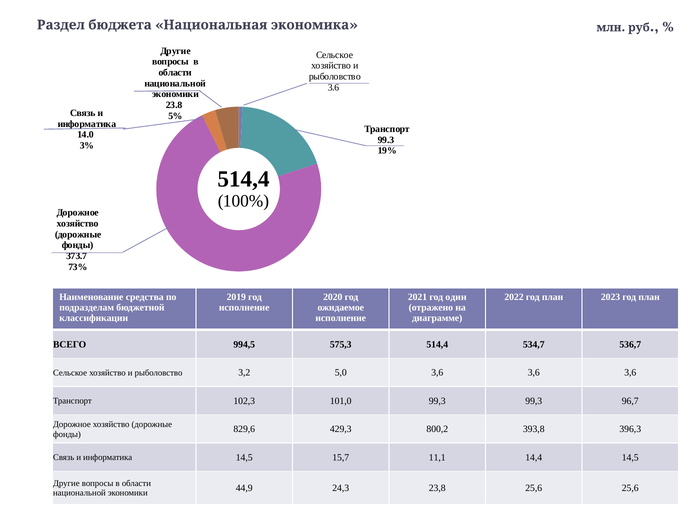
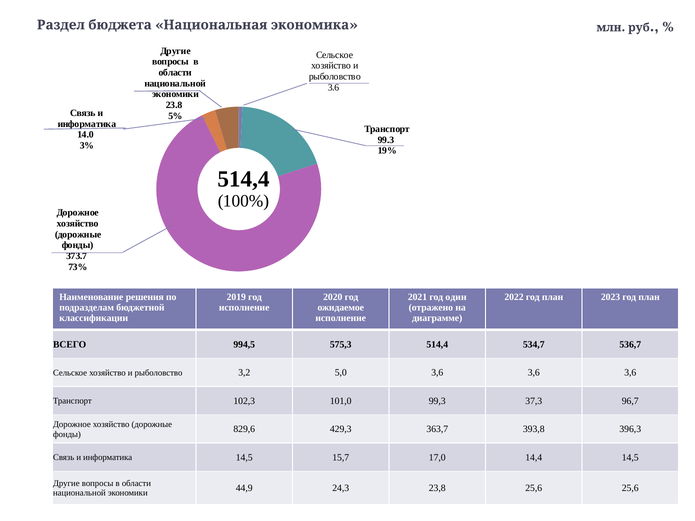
средства: средства -> решения
99,3 99,3: 99,3 -> 37,3
800,2: 800,2 -> 363,7
11,1: 11,1 -> 17,0
